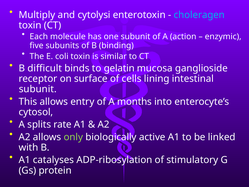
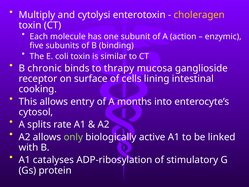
choleragen colour: light blue -> yellow
difficult: difficult -> chronic
gelatin: gelatin -> thrapy
subunit at (38, 89): subunit -> cooking
